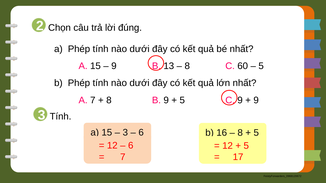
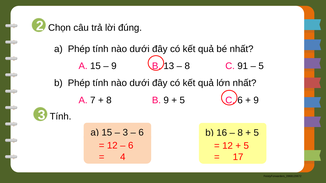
60: 60 -> 91
C 9: 9 -> 6
7 at (123, 157): 7 -> 4
